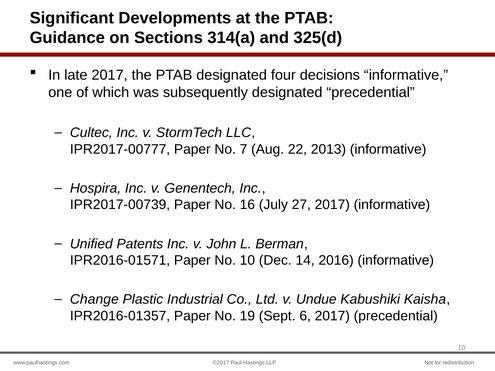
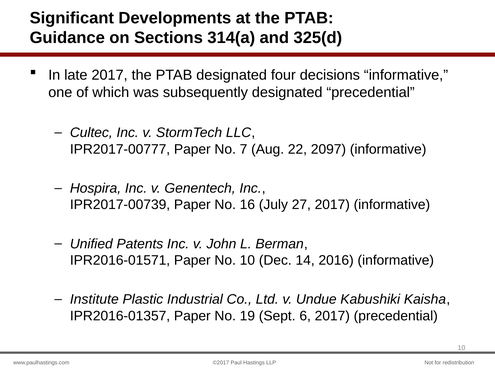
2013: 2013 -> 2097
Change: Change -> Institute
